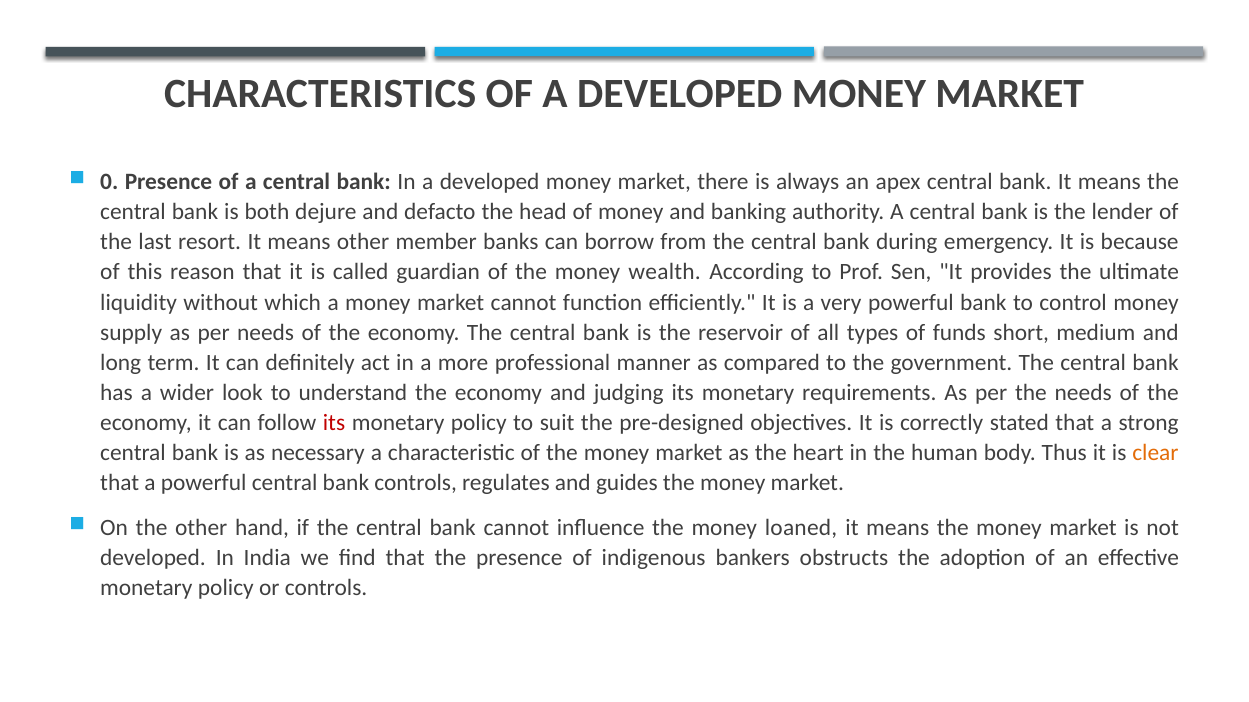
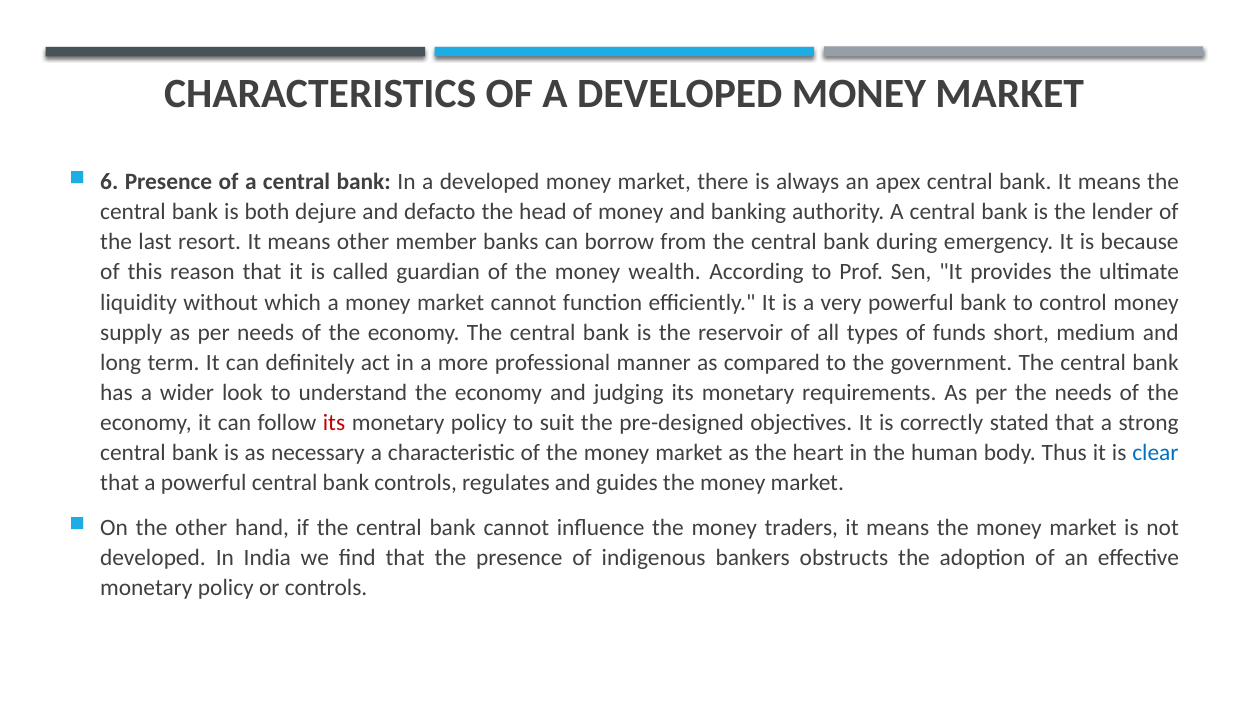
0: 0 -> 6
clear colour: orange -> blue
loaned: loaned -> traders
